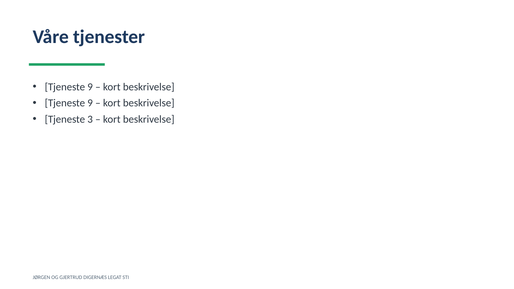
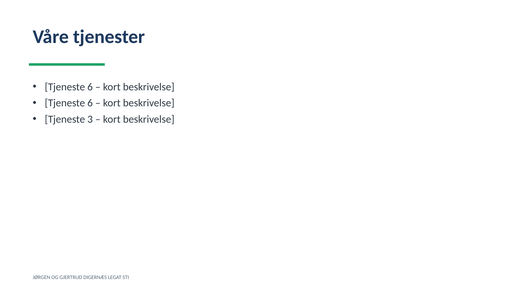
9 at (90, 87): 9 -> 6
9 at (90, 103): 9 -> 6
